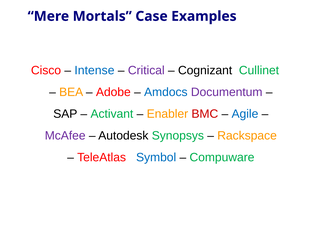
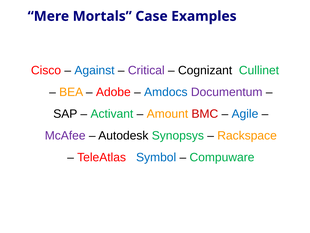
Intense: Intense -> Against
Enabler: Enabler -> Amount
